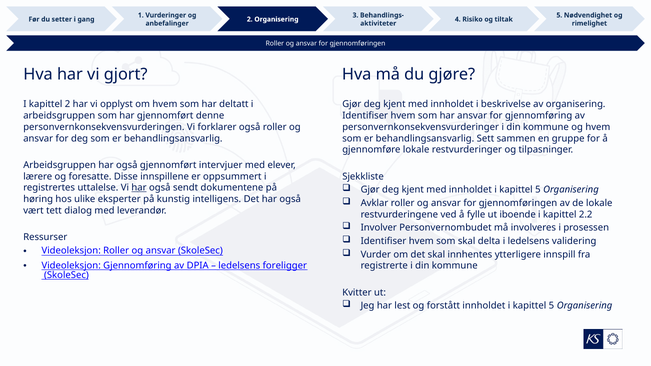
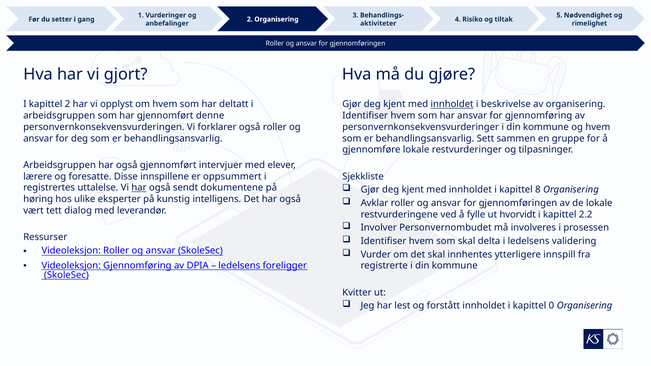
innholdet at (452, 104) underline: none -> present
5 at (538, 190): 5 -> 8
iboende: iboende -> hvorvidt
5 at (551, 306): 5 -> 0
